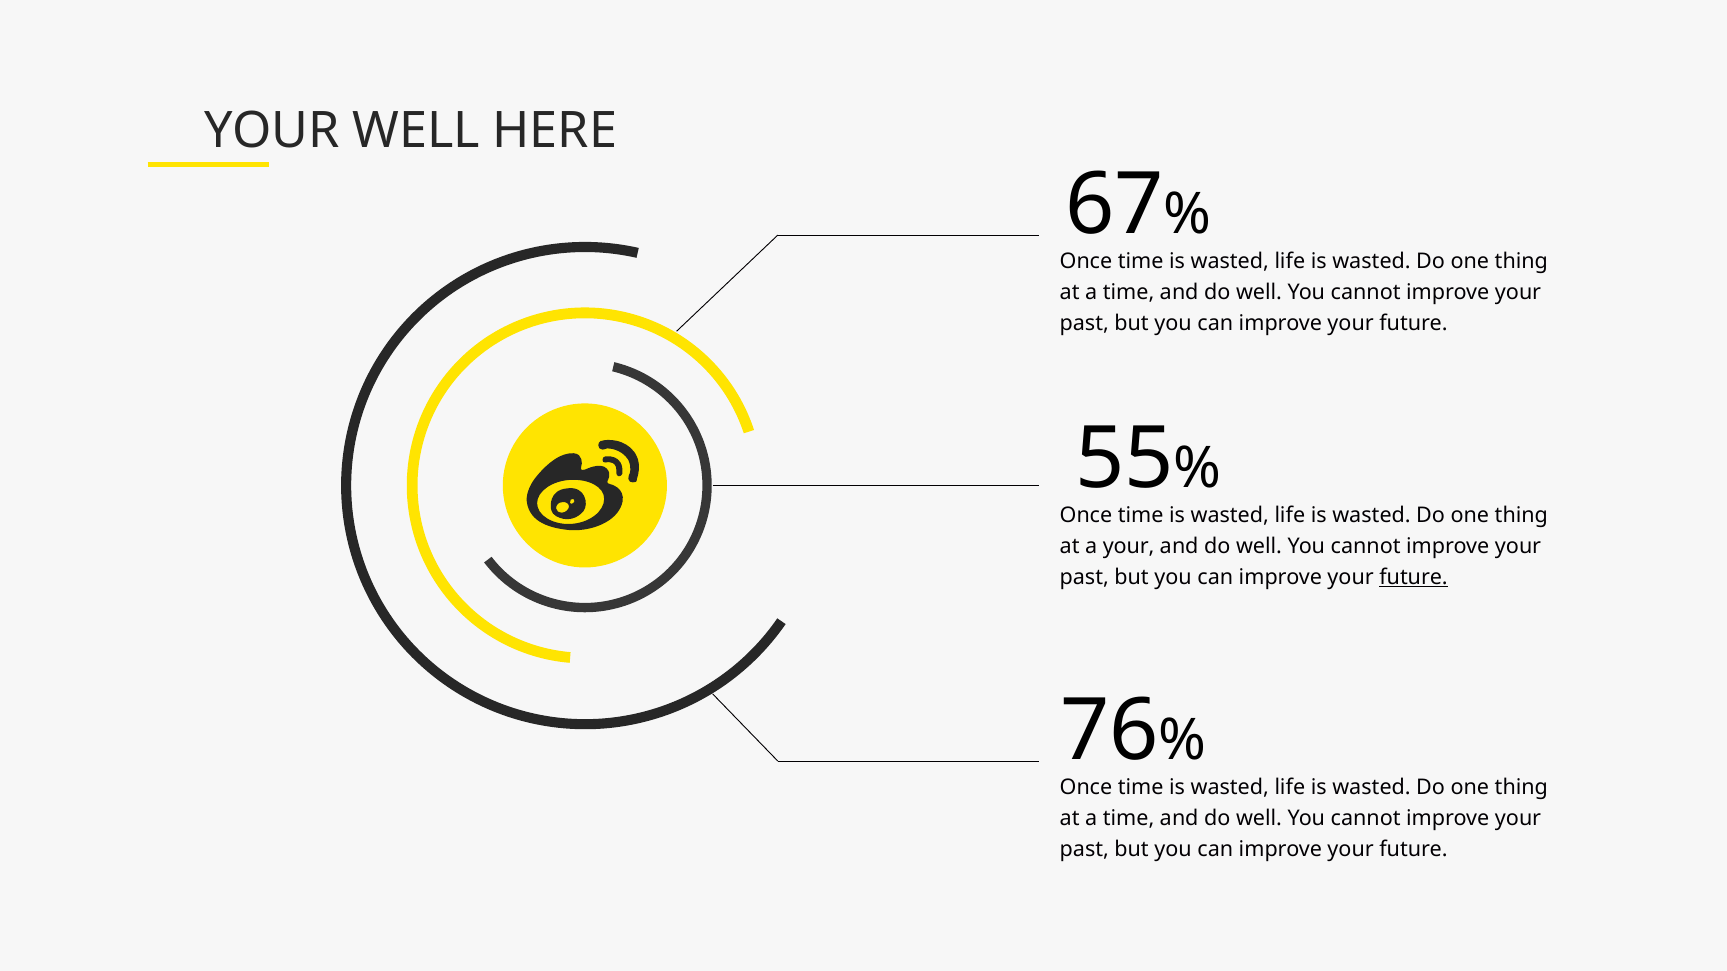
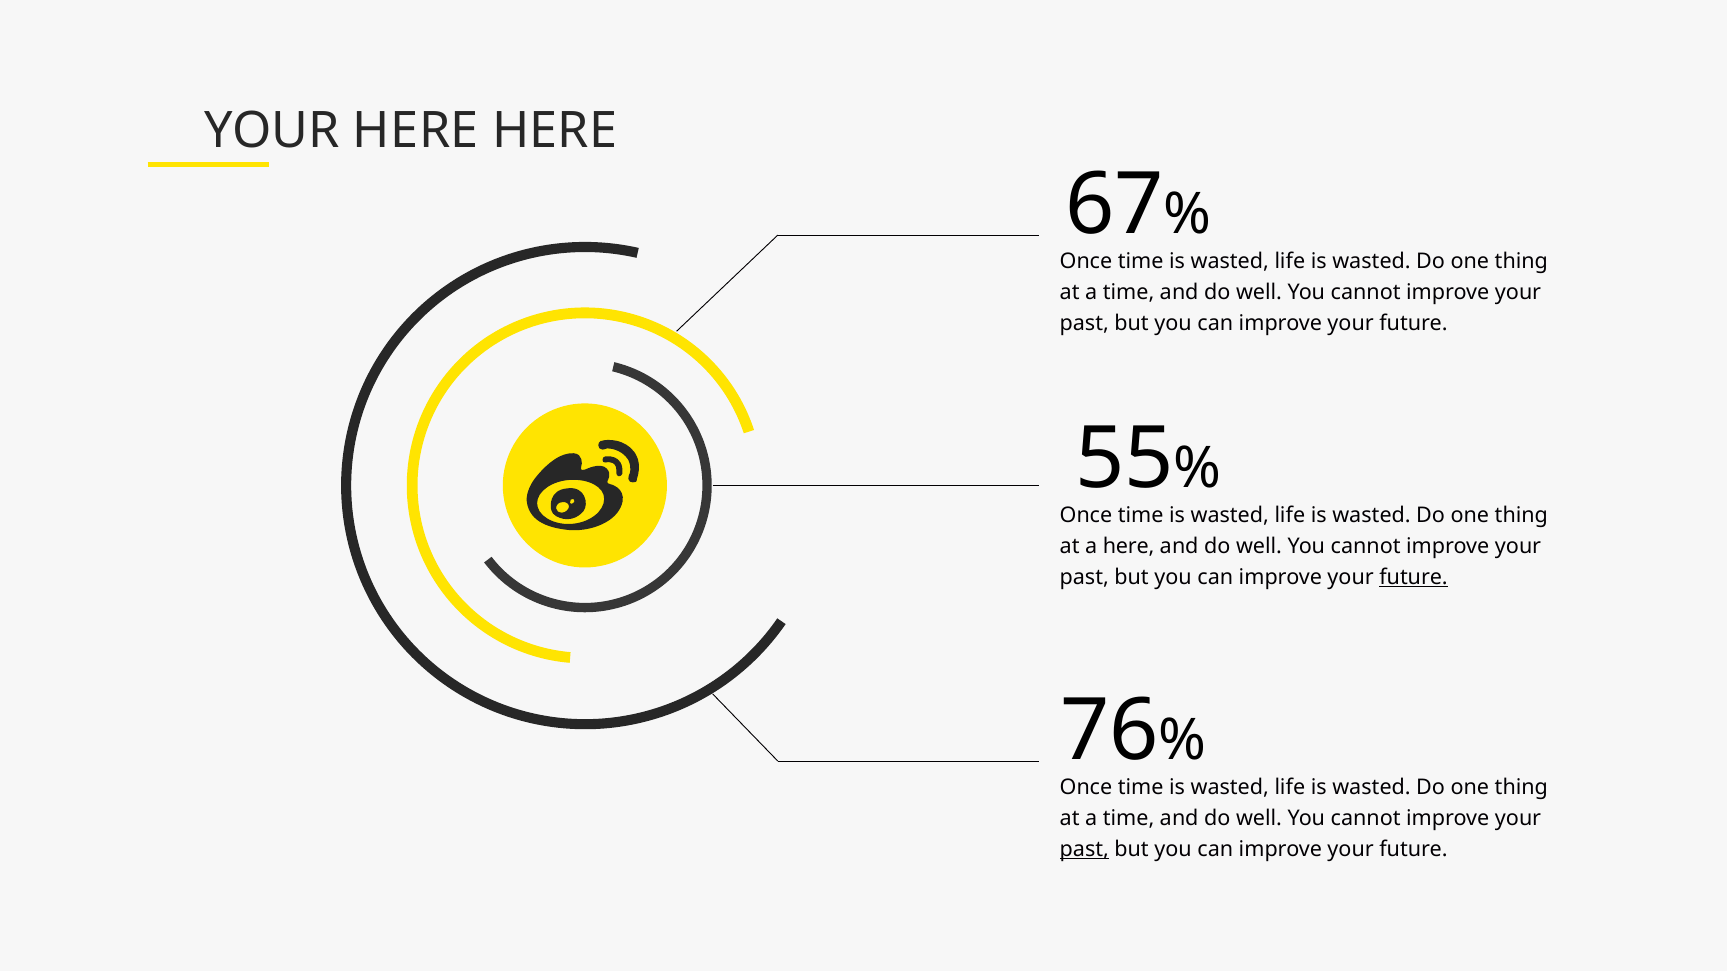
WELL at (416, 131): WELL -> HERE
a your: your -> here
past at (1084, 849) underline: none -> present
